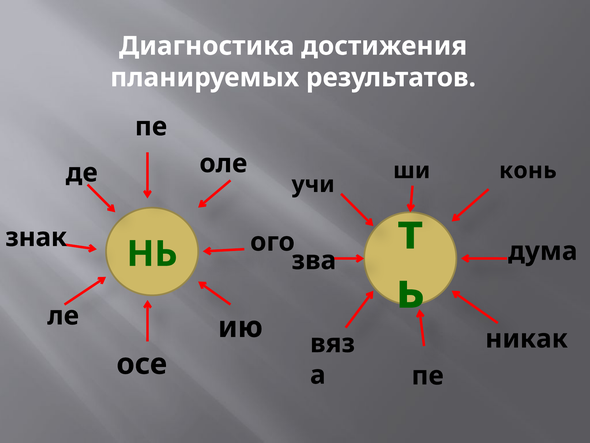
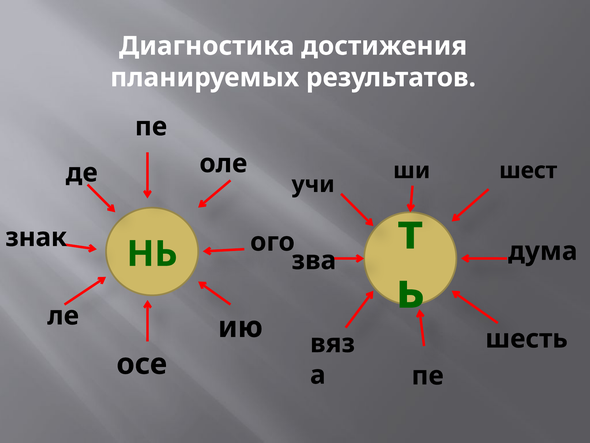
конь: конь -> шест
никак: никак -> шесть
